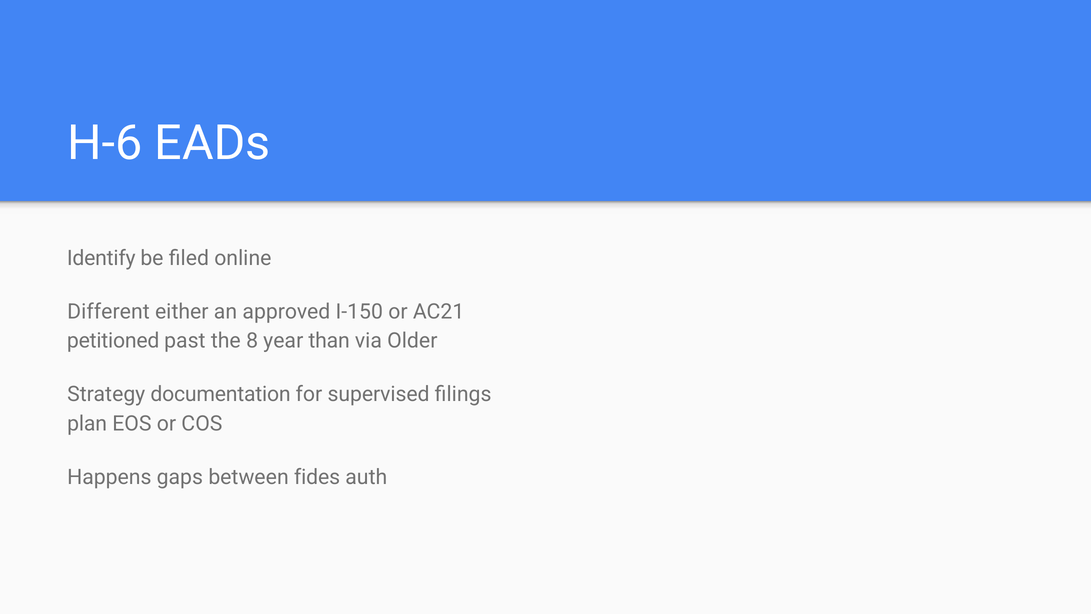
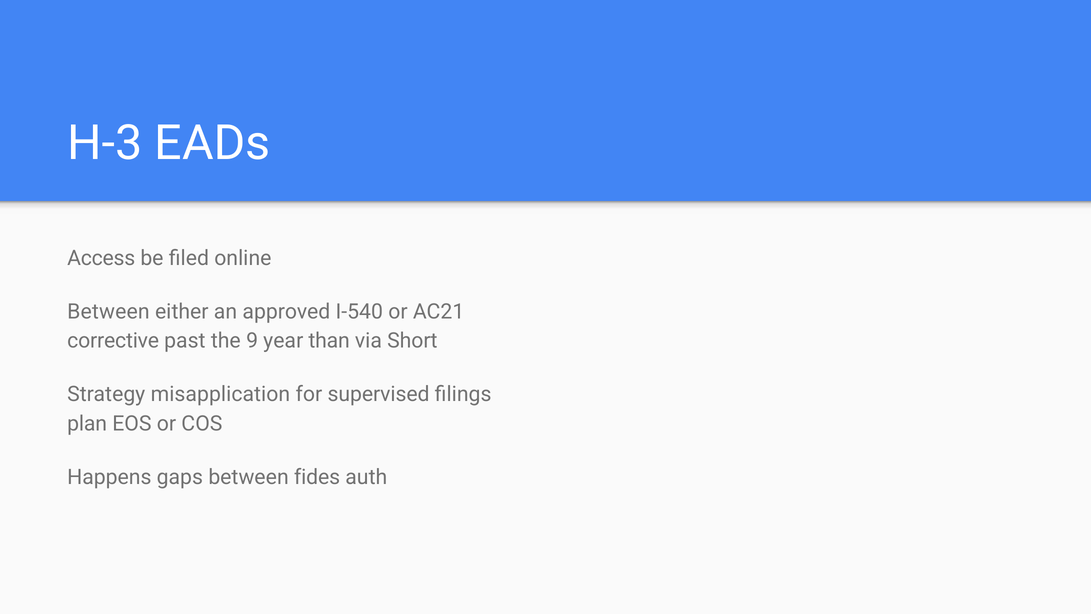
H-6: H-6 -> H-3
Identify: Identify -> Access
Different at (108, 311): Different -> Between
I-150: I-150 -> I-540
petitioned: petitioned -> corrective
8: 8 -> 9
Older: Older -> Short
documentation: documentation -> misapplication
